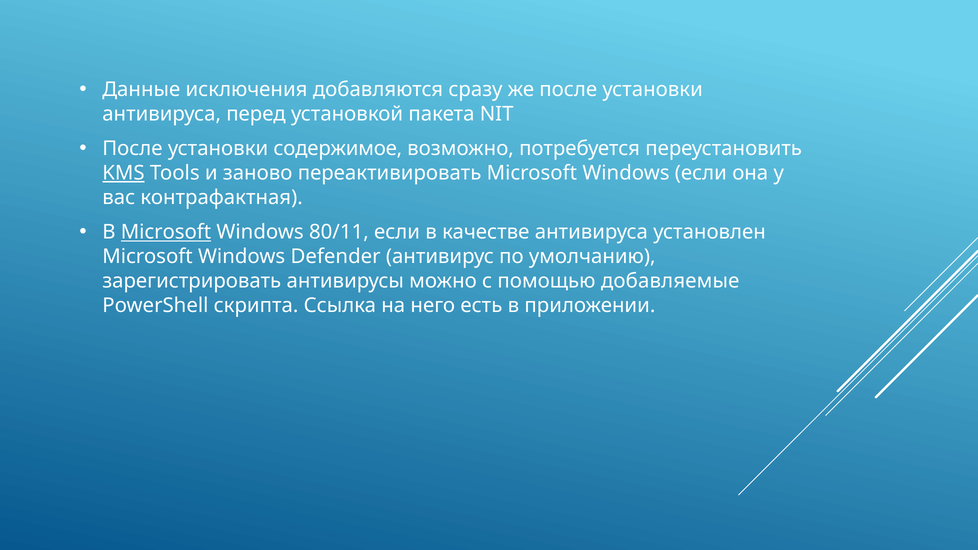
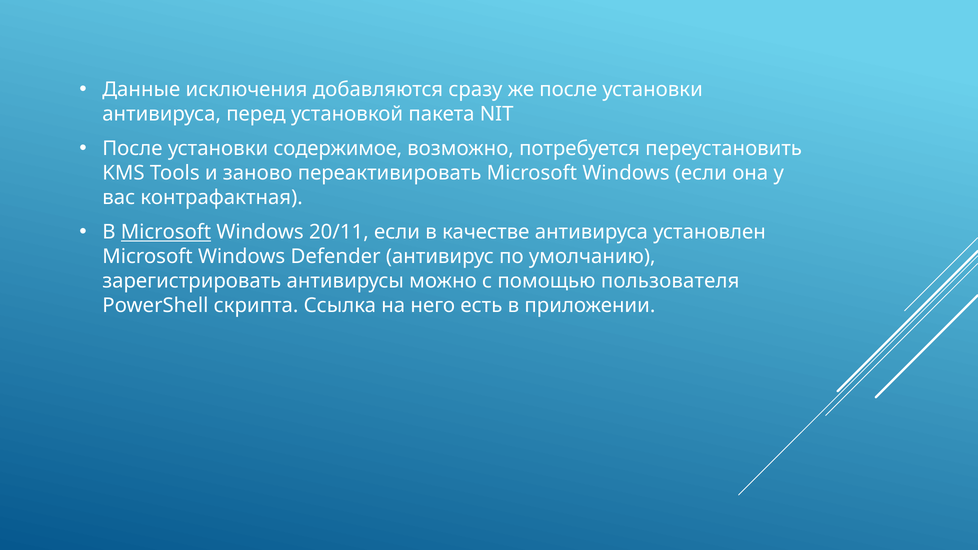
KMS underline: present -> none
80/11: 80/11 -> 20/11
добавляемые: добавляемые -> пользователя
